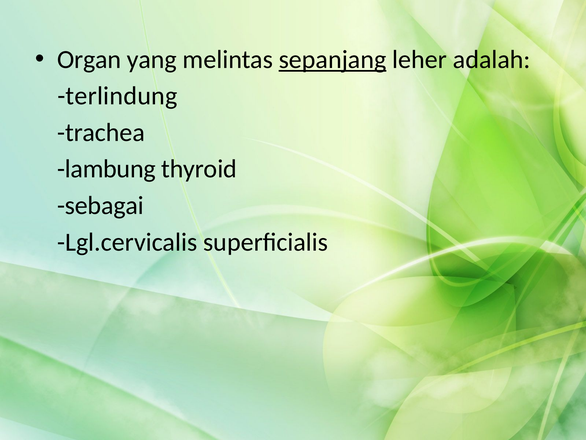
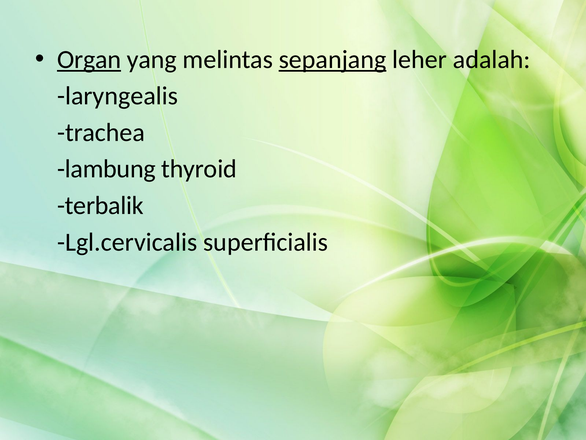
Organ underline: none -> present
terlindung: terlindung -> laryngealis
sebagai: sebagai -> terbalik
